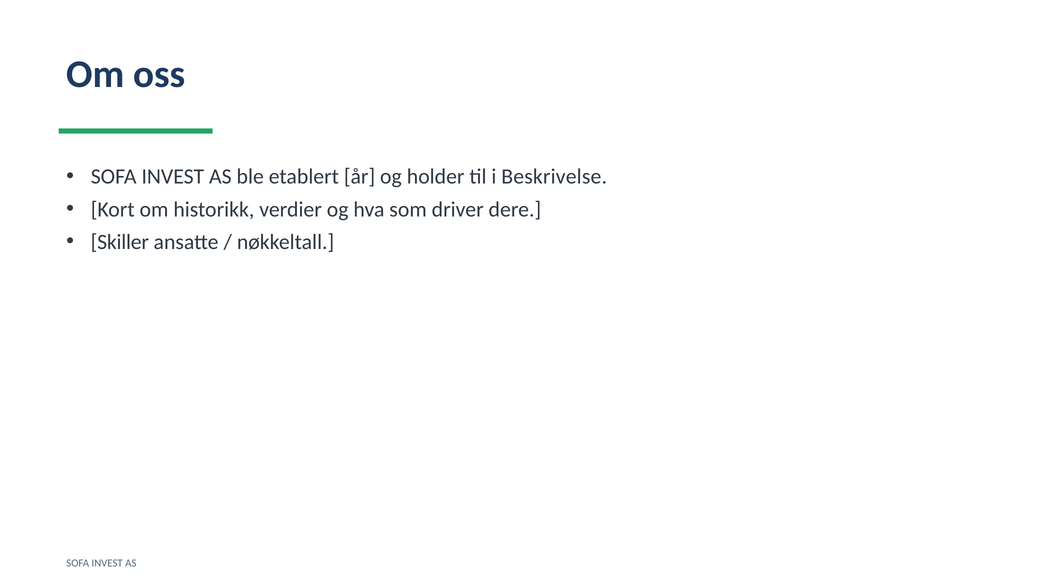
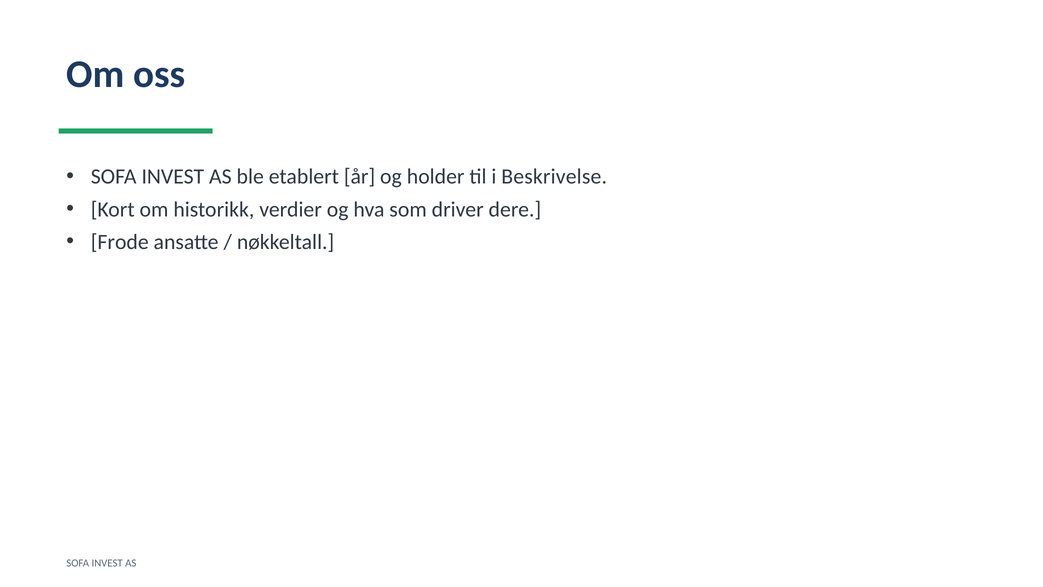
Skiller: Skiller -> Frode
